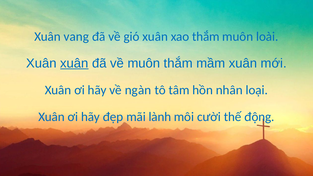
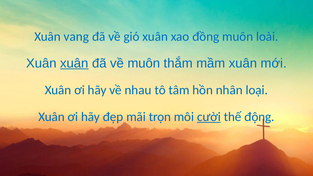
xao thắm: thắm -> đồng
ngàn: ngàn -> nhau
lành: lành -> trọn
cười underline: none -> present
